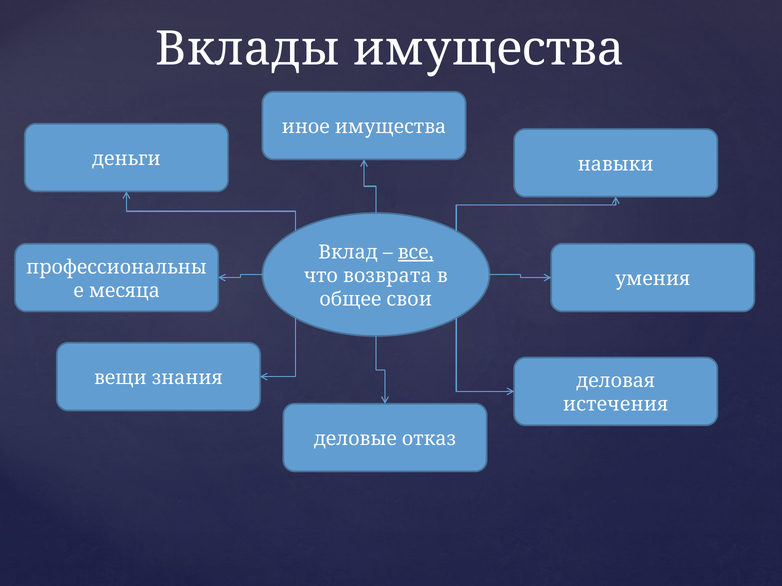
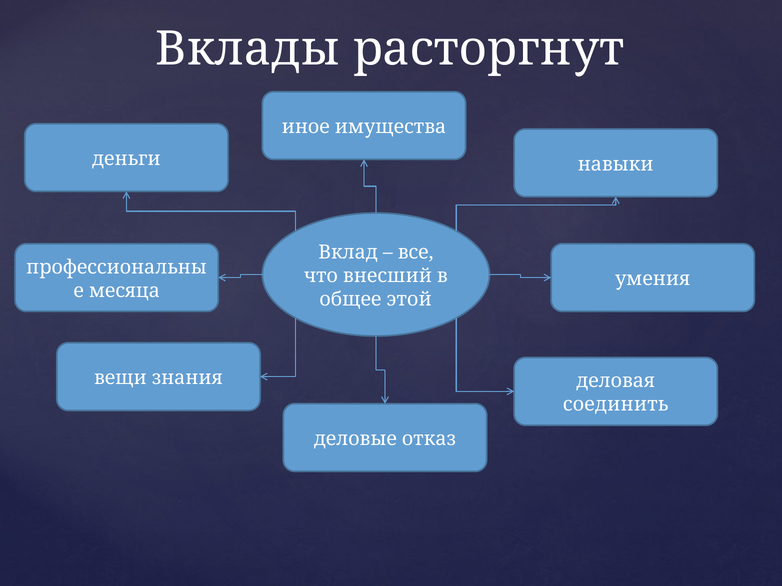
Вклады имущества: имущества -> расторгнут
все underline: present -> none
возврата: возврата -> внесший
свои: свои -> этой
истечения: истечения -> соединить
